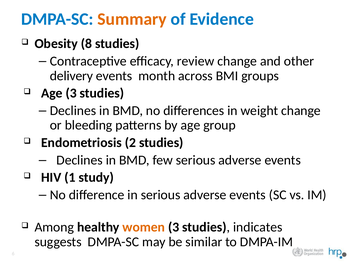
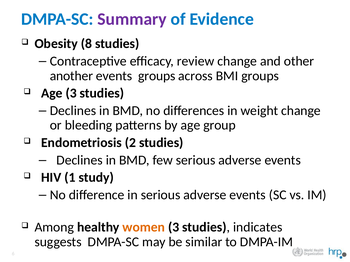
Summary colour: orange -> purple
delivery: delivery -> another
events month: month -> groups
